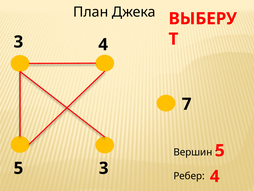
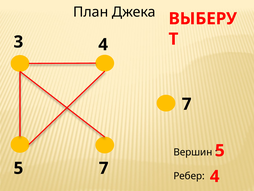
5 3: 3 -> 7
